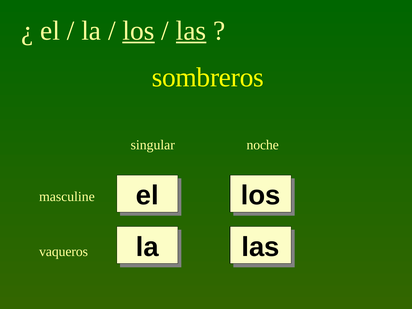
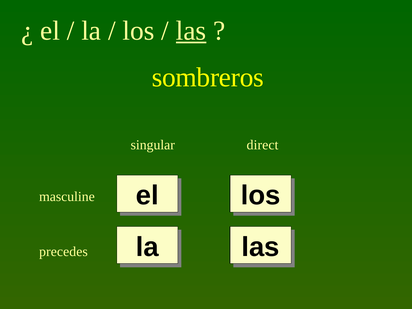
los at (139, 31) underline: present -> none
noche: noche -> direct
vaqueros: vaqueros -> precedes
